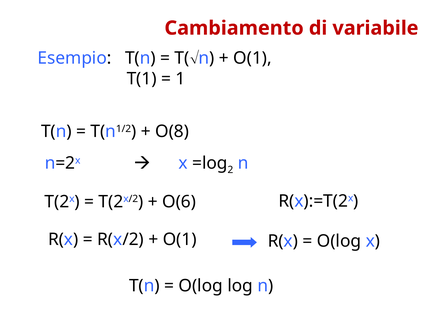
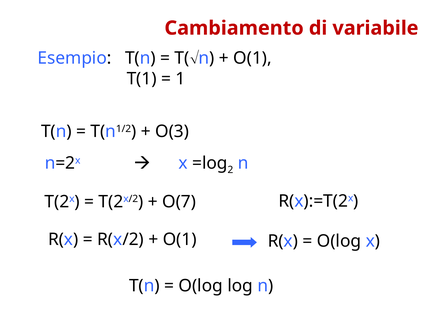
O(8: O(8 -> O(3
O(6: O(6 -> O(7
